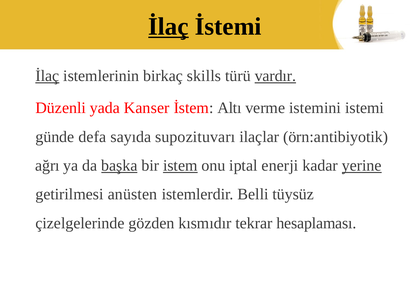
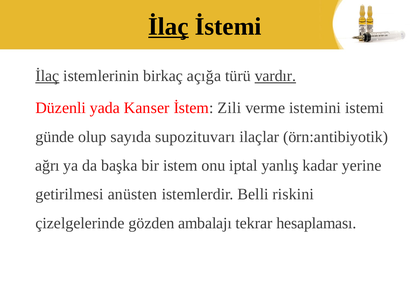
skills: skills -> açığa
Altı: Altı -> Zili
defa: defa -> olup
başka underline: present -> none
istem underline: present -> none
enerji: enerji -> yanlış
yerine underline: present -> none
tüysüz: tüysüz -> riskini
kısmıdır: kısmıdır -> ambalajı
